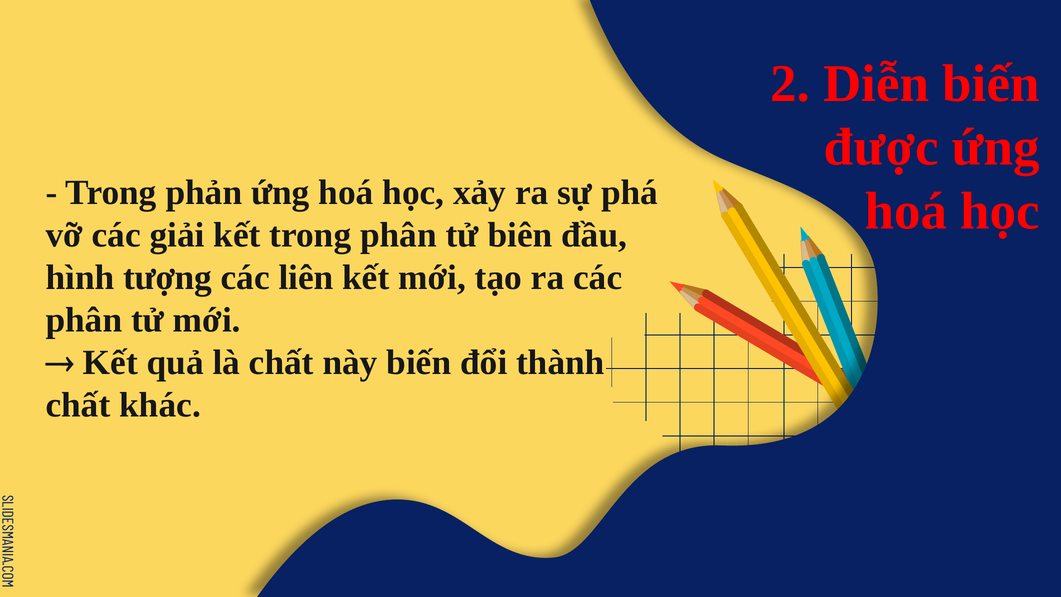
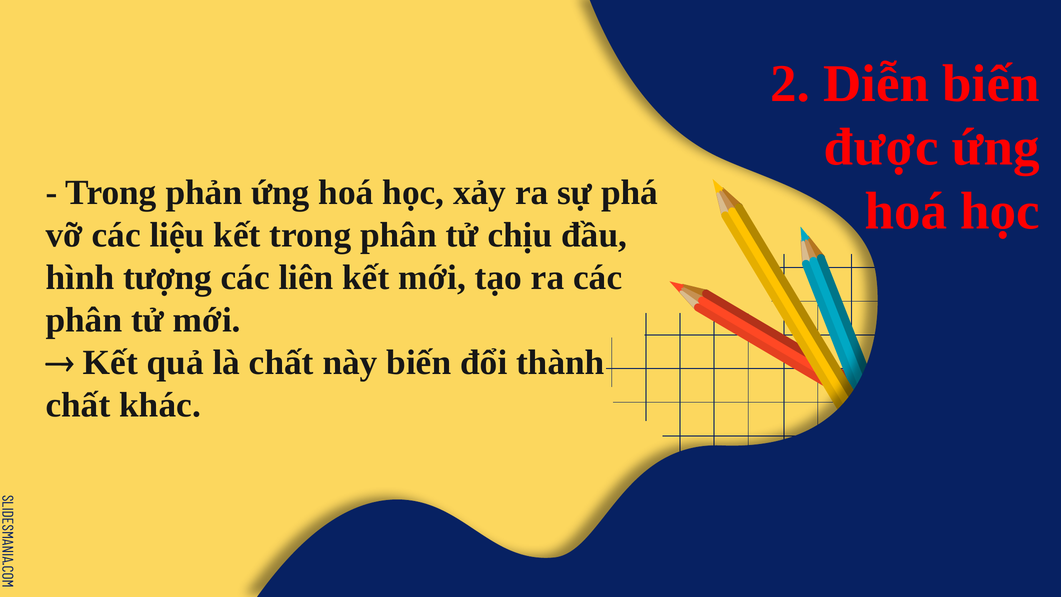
giải: giải -> liệu
biên: biên -> chịu
